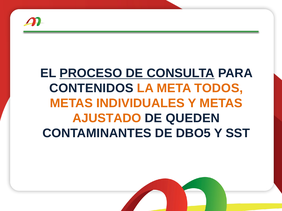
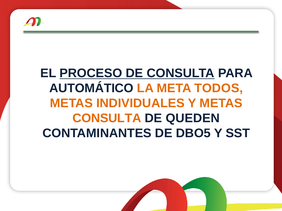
CONTENIDOS: CONTENIDOS -> AUTOMÁTICO
AJUSTADO at (107, 118): AJUSTADO -> CONSULTA
